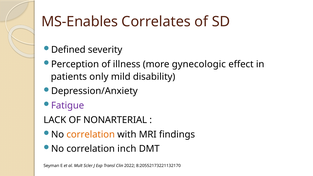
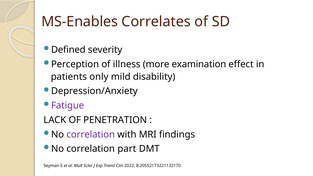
gynecologic: gynecologic -> examination
NONARTERIAL: NONARTERIAL -> PENETRATION
correlation at (91, 134) colour: orange -> purple
inch: inch -> part
